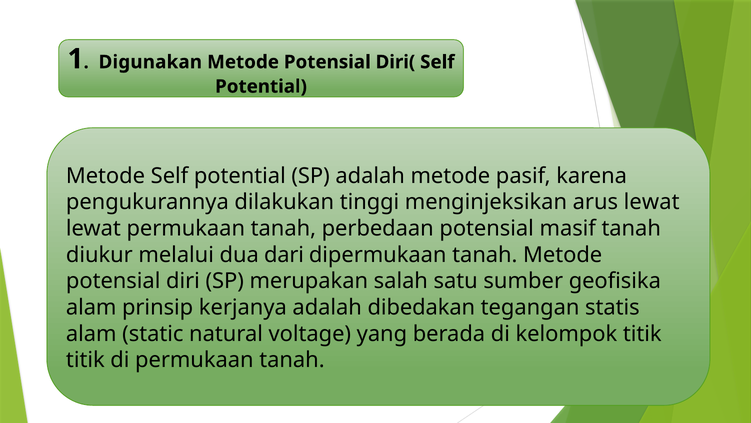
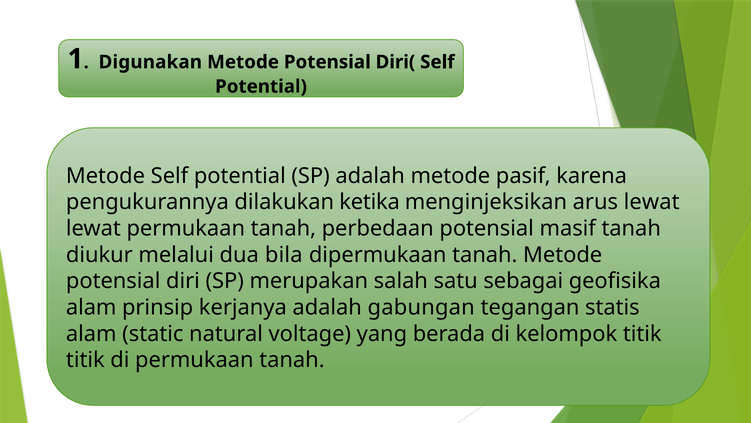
tinggi: tinggi -> ketika
dari: dari -> bila
sumber: sumber -> sebagai
dibedakan: dibedakan -> gabungan
